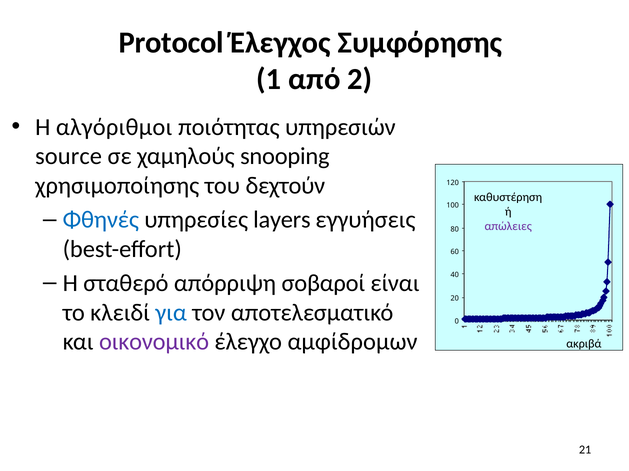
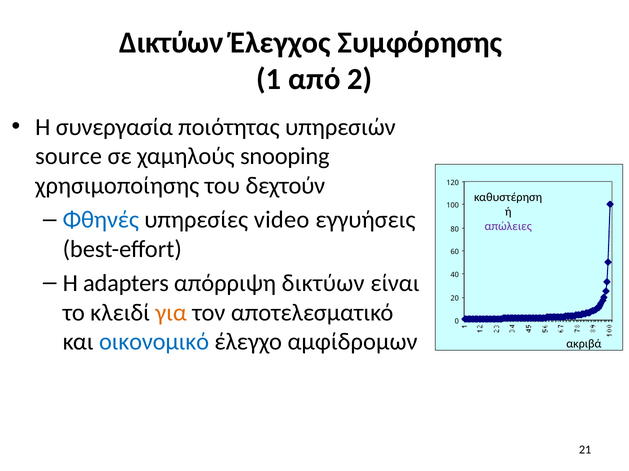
Protocol at (171, 43): Protocol -> Δικτύων
αλγόριθμοι: αλγόριθμοι -> συνεργασία
layers: layers -> video
σταθερό: σταθερό -> adapters
απόρριψη σοβαροί: σοβαροί -> δικτύων
για colour: blue -> orange
οικονομικό colour: purple -> blue
